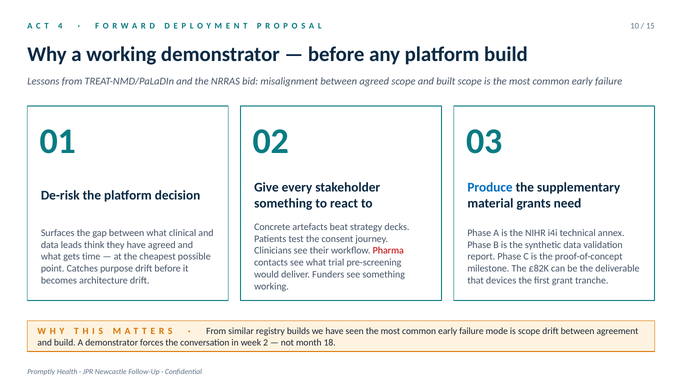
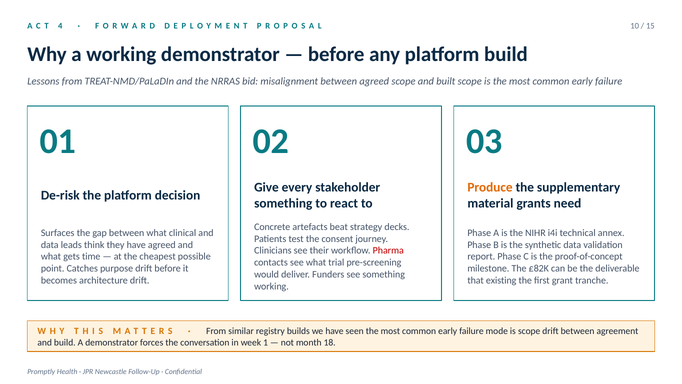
Produce colour: blue -> orange
devices: devices -> existing
2: 2 -> 1
